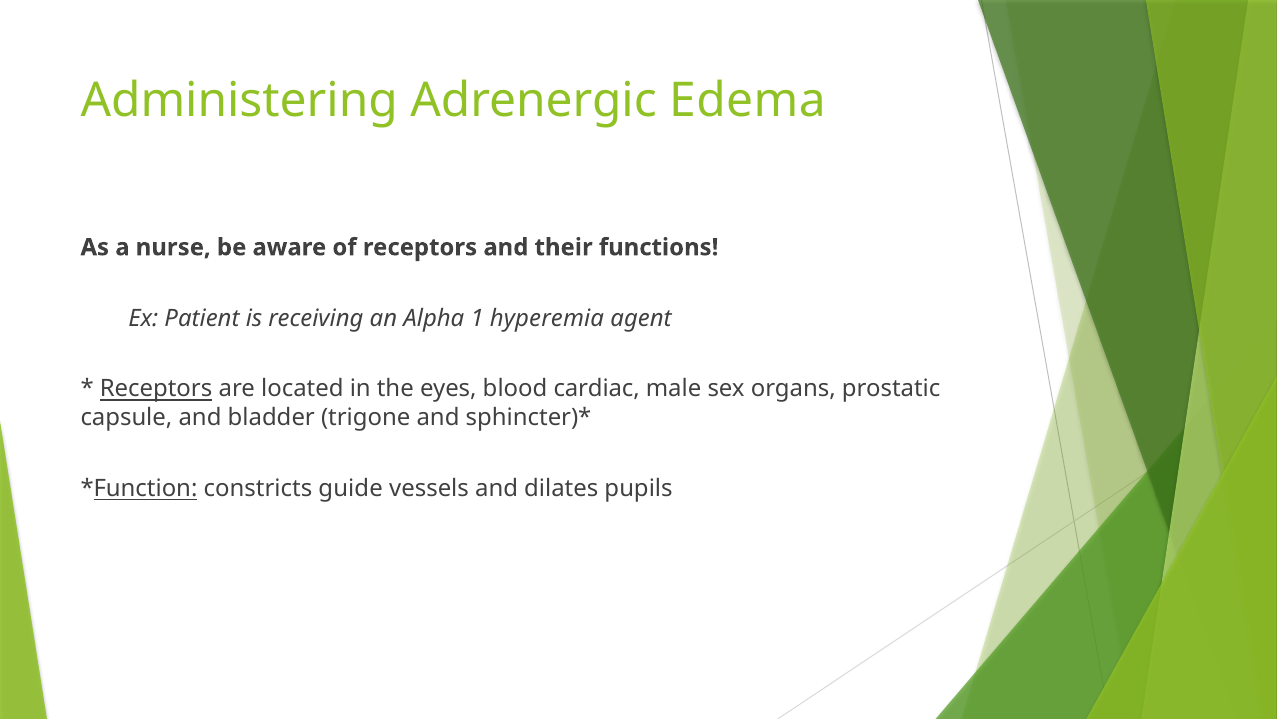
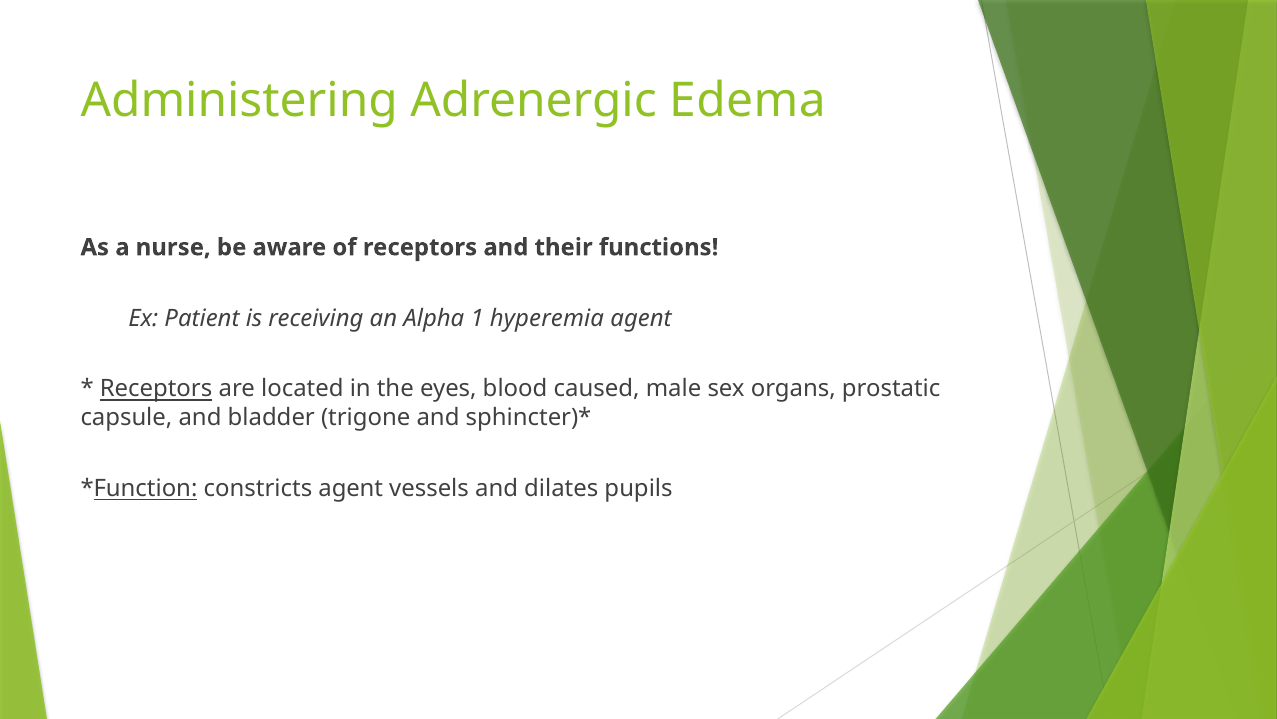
cardiac: cardiac -> caused
constricts guide: guide -> agent
